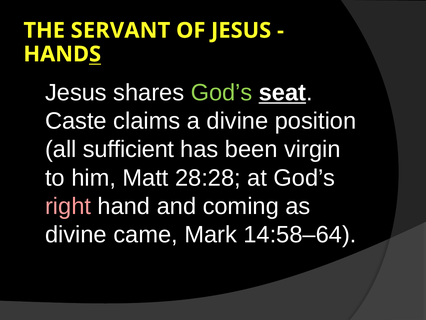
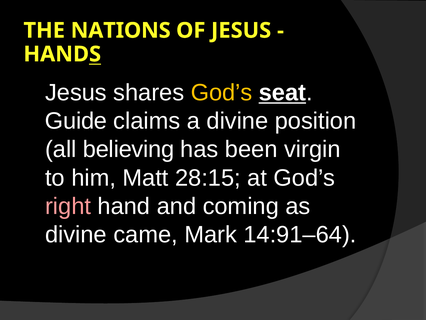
SERVANT: SERVANT -> NATIONS
God’s at (222, 92) colour: light green -> yellow
Caste: Caste -> Guide
sufficient: sufficient -> believing
28:28: 28:28 -> 28:15
14:58–64: 14:58–64 -> 14:91–64
